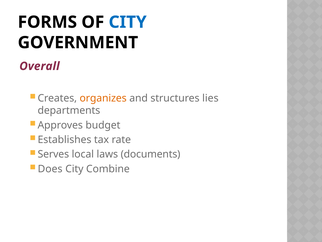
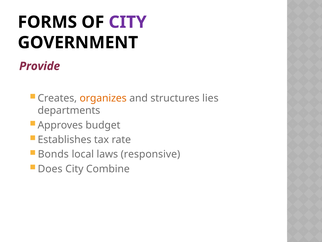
CITY at (128, 22) colour: blue -> purple
Overall: Overall -> Provide
Serves: Serves -> Bonds
documents: documents -> responsive
